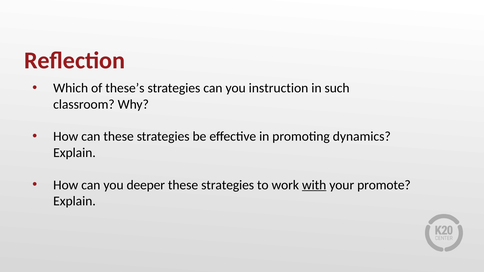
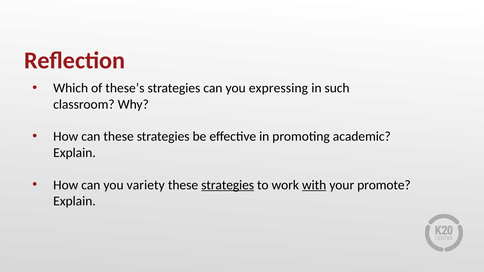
instruction: instruction -> expressing
dynamics: dynamics -> academic
deeper: deeper -> variety
strategies at (228, 185) underline: none -> present
